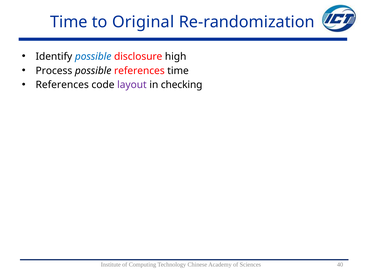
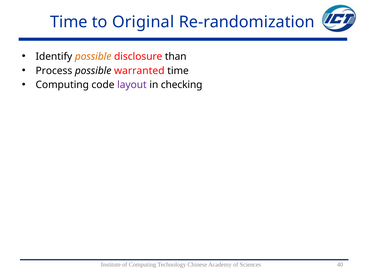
possible at (93, 56) colour: blue -> orange
high: high -> than
possible references: references -> warranted
References at (62, 85): References -> Computing
